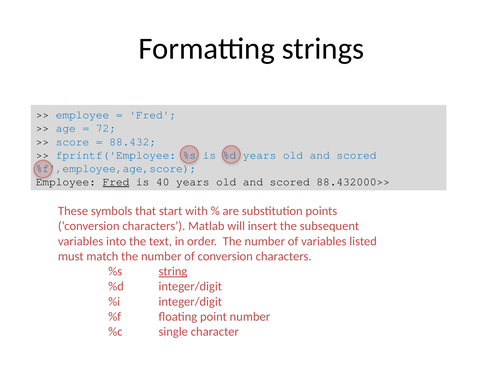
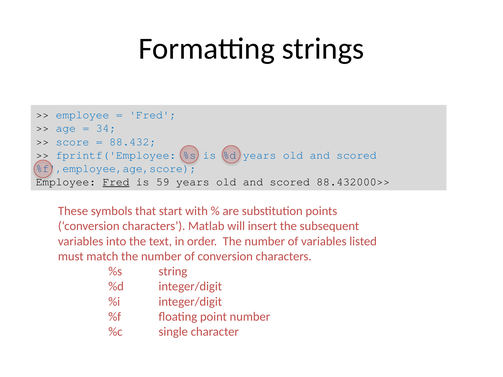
72: 72 -> 34
40: 40 -> 59
string underline: present -> none
